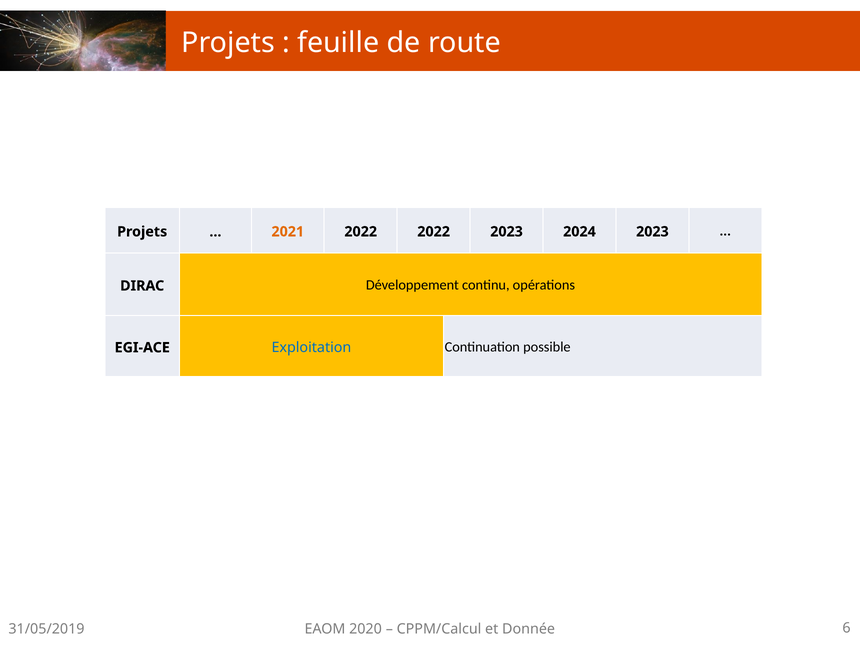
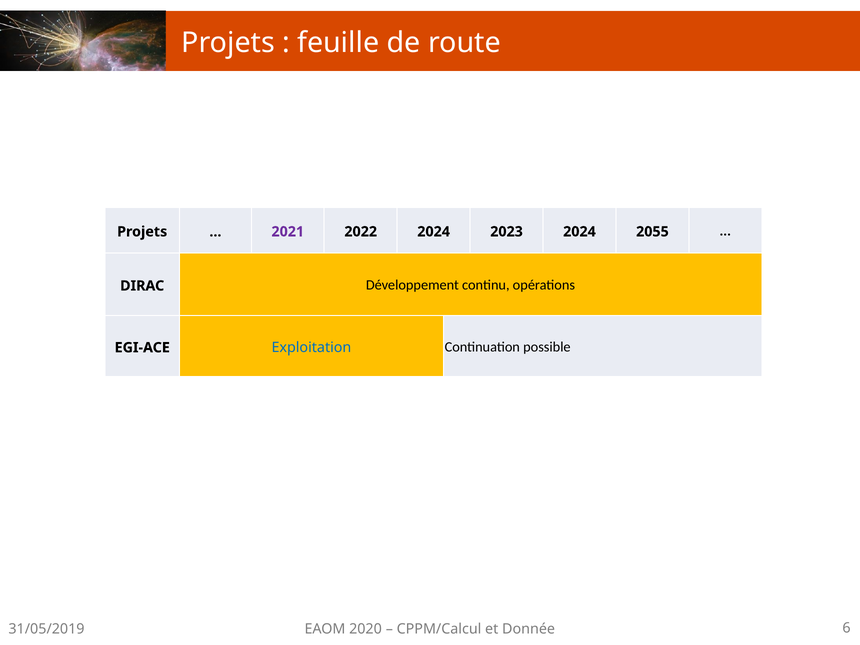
2021 colour: orange -> purple
2022 2022: 2022 -> 2024
2024 2023: 2023 -> 2055
